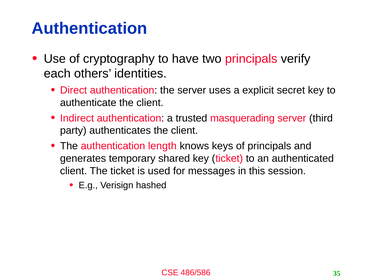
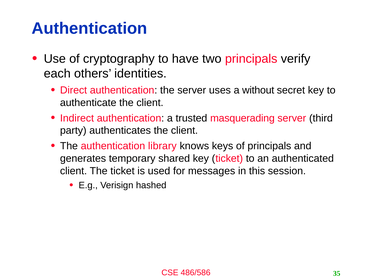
explicit: explicit -> without
length: length -> library
